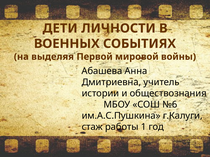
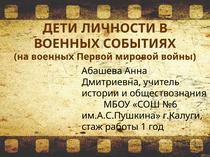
на выделяя: выделяя -> военных
